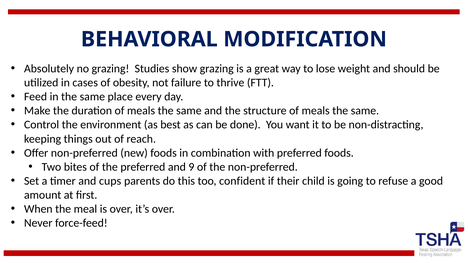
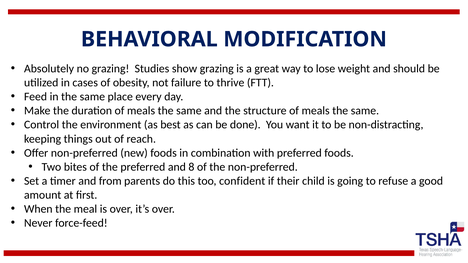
9: 9 -> 8
cups: cups -> from
